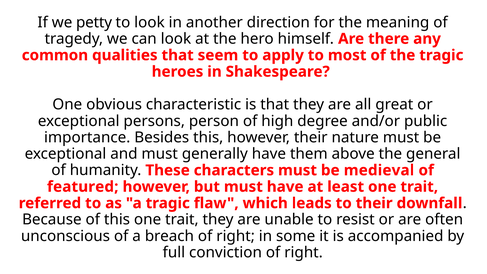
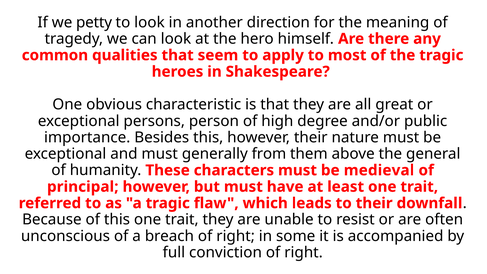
generally have: have -> from
featured: featured -> principal
